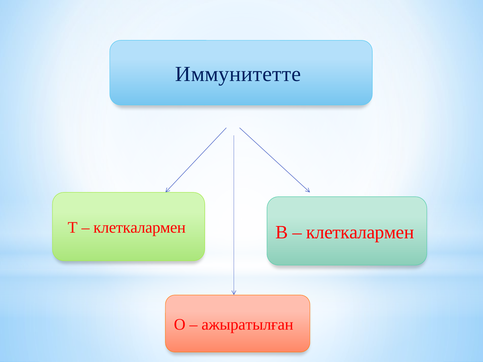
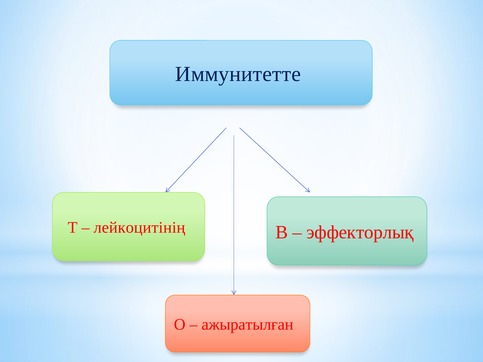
клеткалармен at (140, 228): клеткалармен -> лейкоцитінің
клеткалармен at (360, 232): клеткалармен -> эффекторлық
